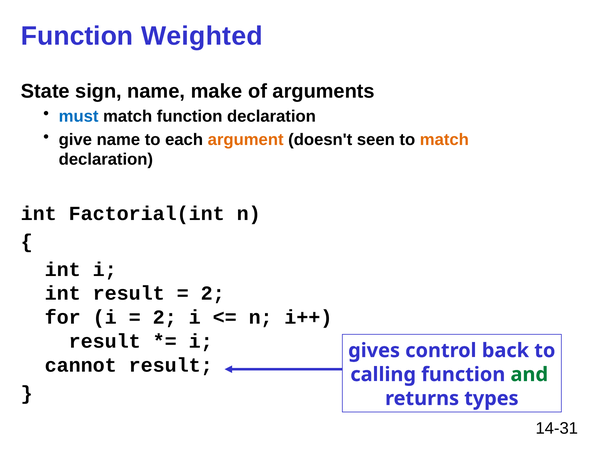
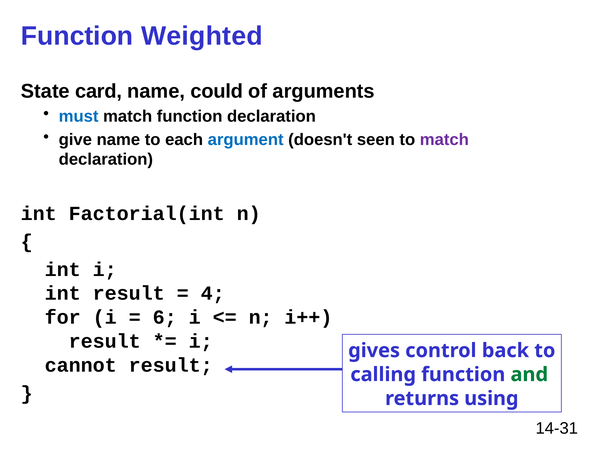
sign: sign -> card
make: make -> could
argument colour: orange -> blue
match at (444, 140) colour: orange -> purple
2 at (213, 294): 2 -> 4
2 at (165, 318): 2 -> 6
types: types -> using
